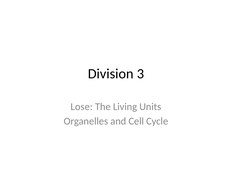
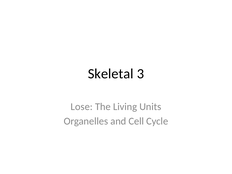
Division: Division -> Skeletal
